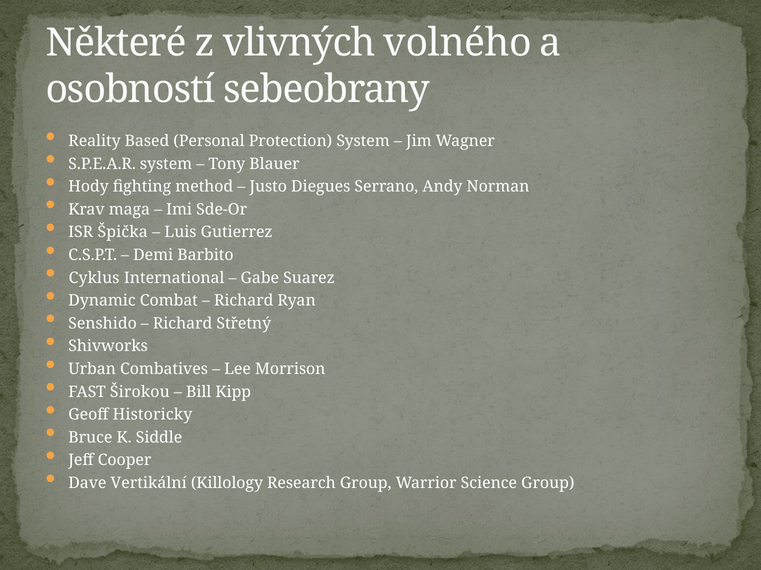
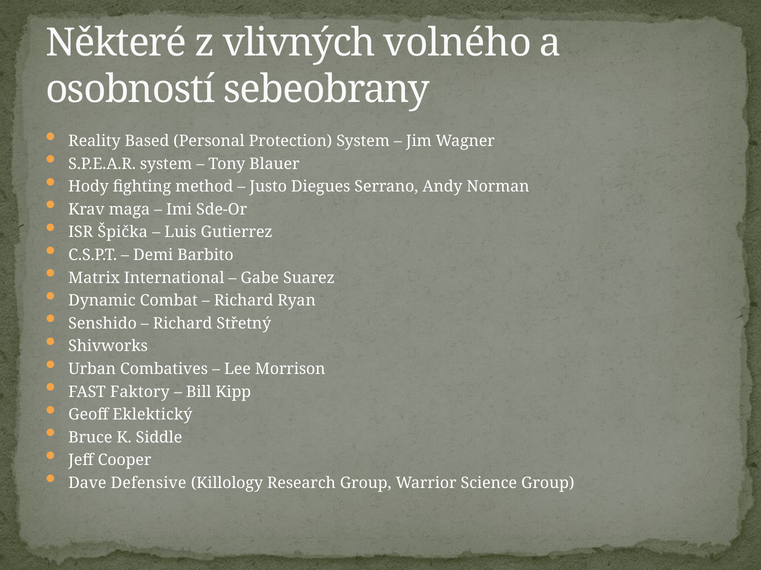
Cyklus: Cyklus -> Matrix
Širokou: Širokou -> Faktory
Historicky: Historicky -> Eklektický
Vertikální: Vertikální -> Defensive
